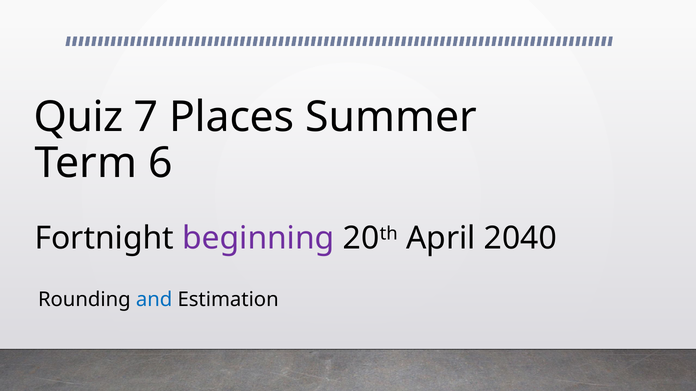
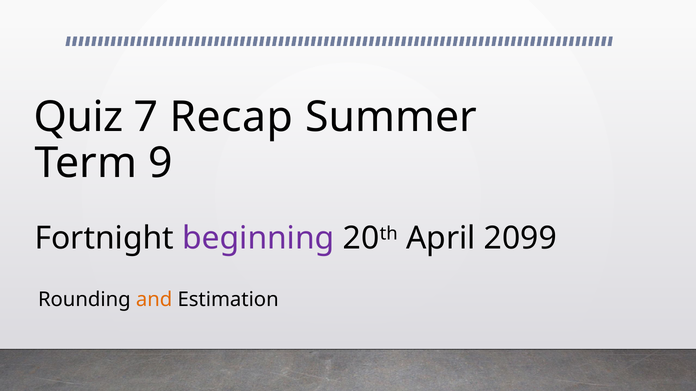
Places: Places -> Recap
6: 6 -> 9
2040: 2040 -> 2099
and colour: blue -> orange
